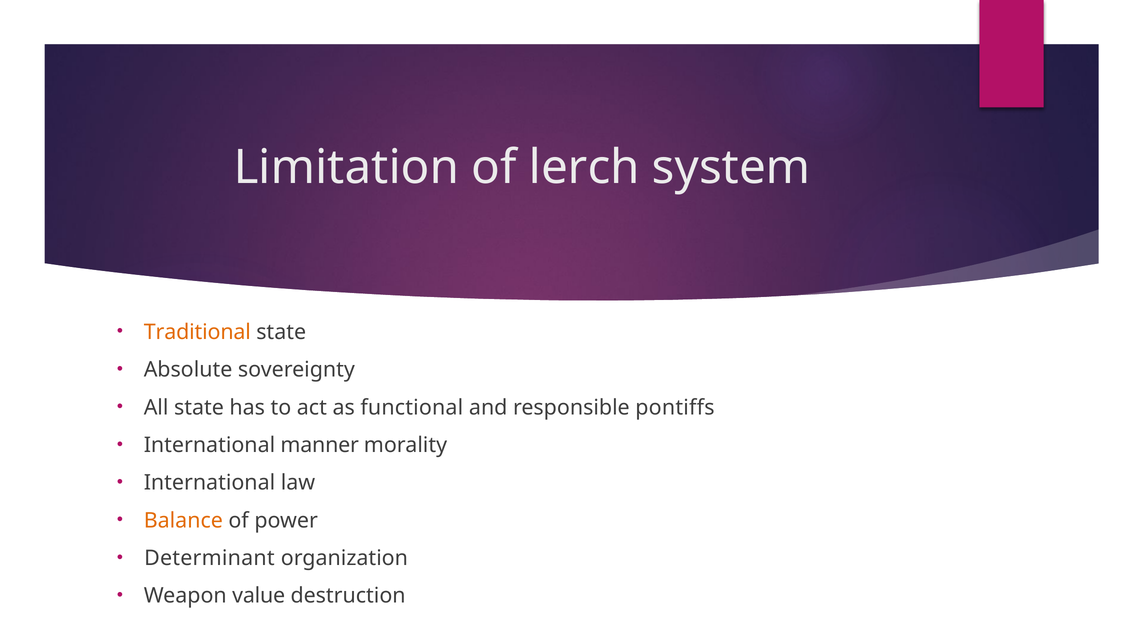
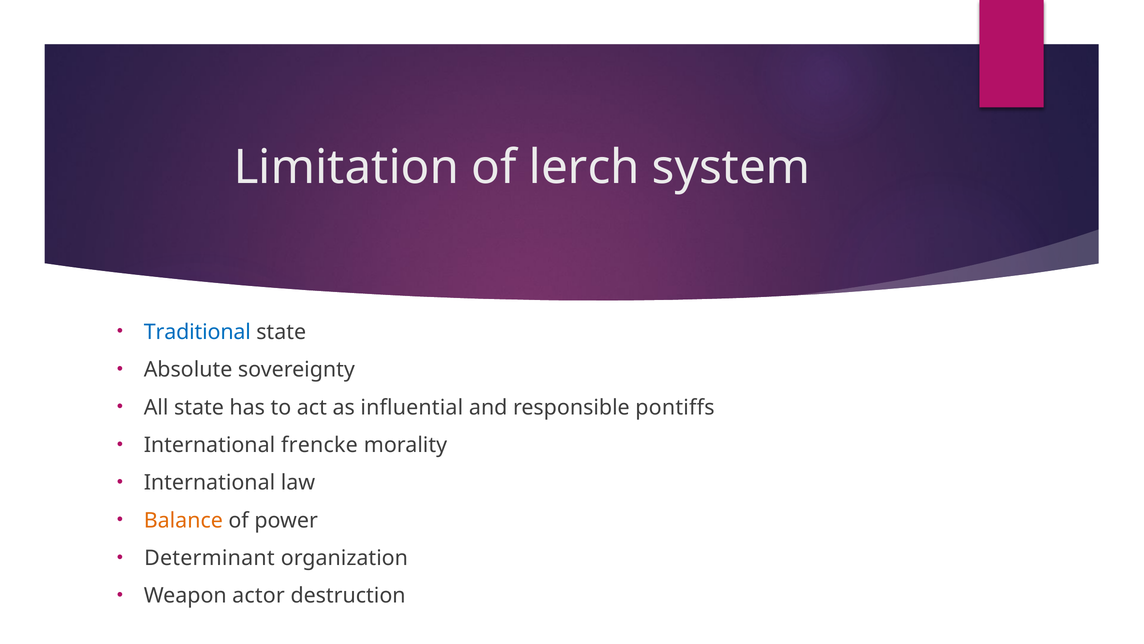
Traditional colour: orange -> blue
functional: functional -> influential
manner: manner -> frencke
value: value -> actor
